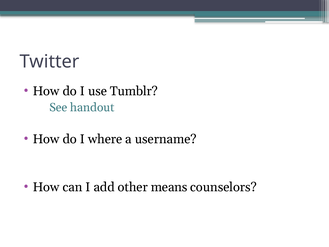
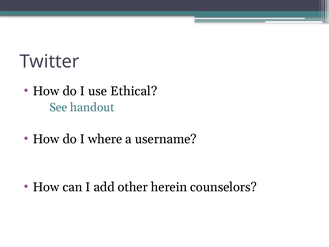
Tumblr: Tumblr -> Ethical
means: means -> herein
